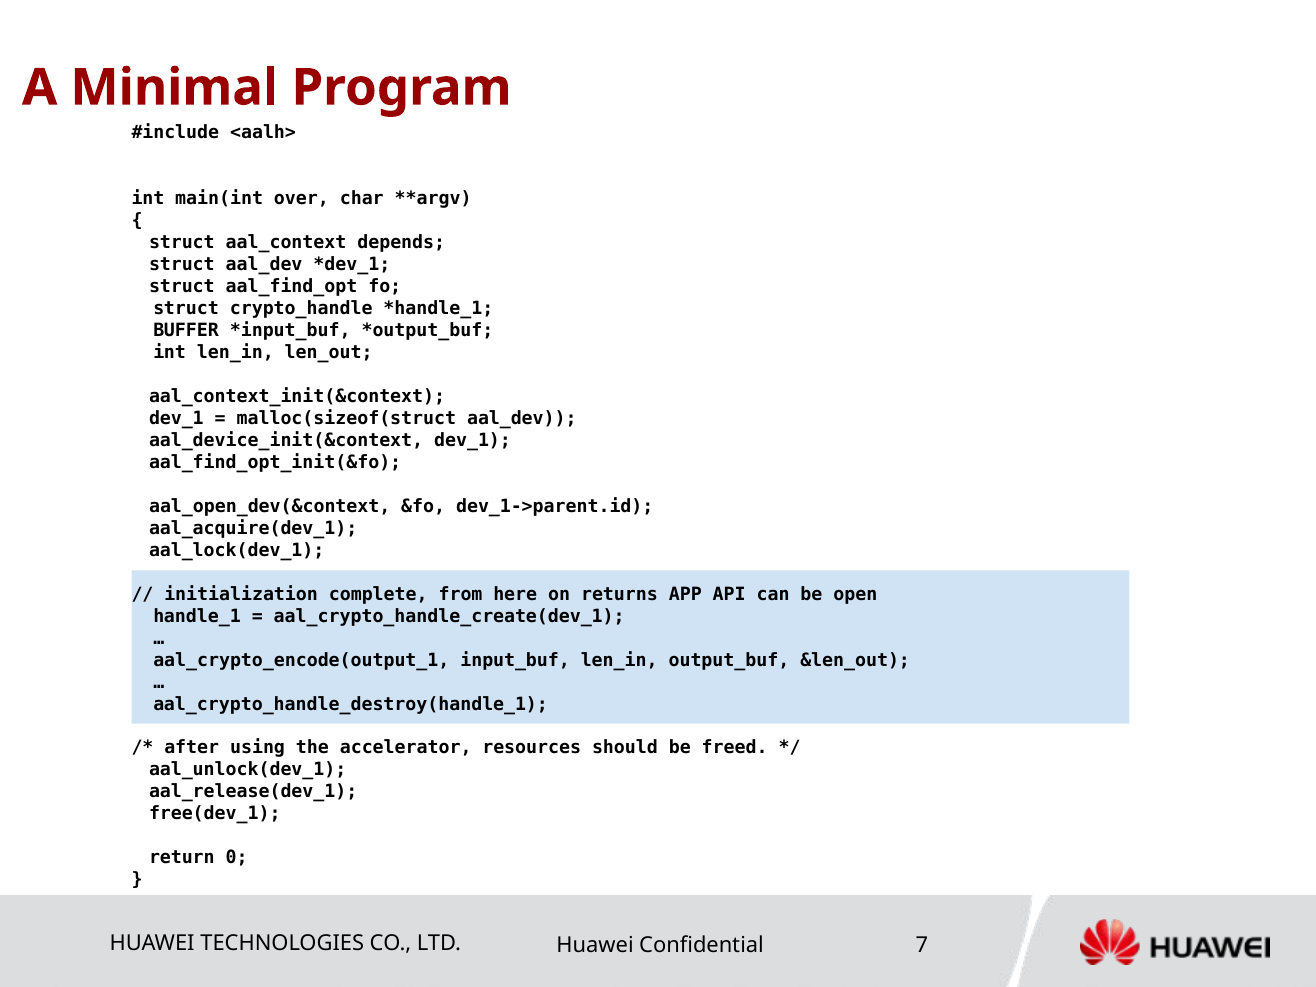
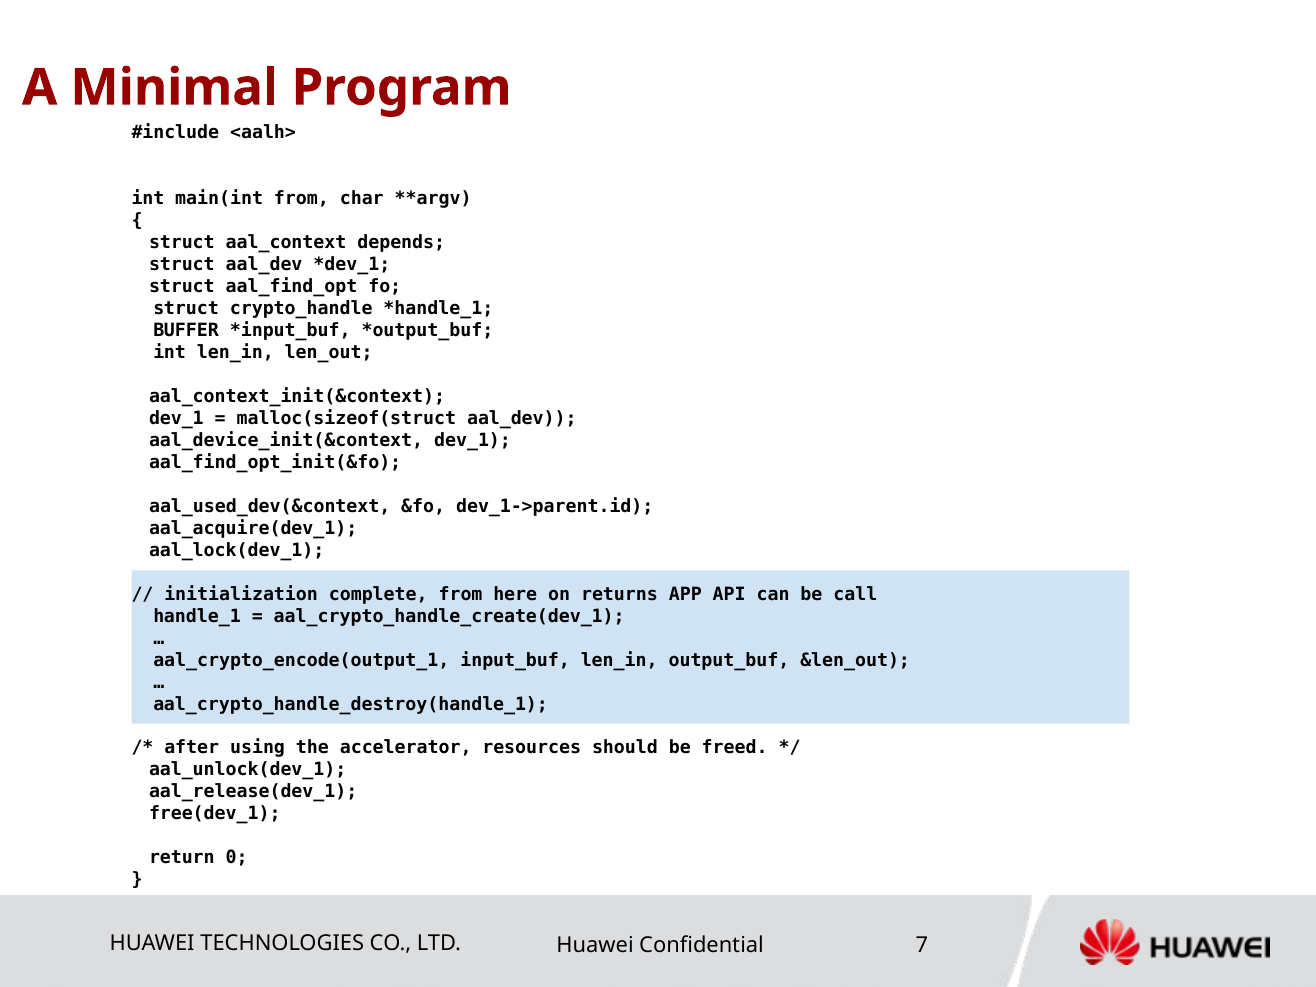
main(int over: over -> from
aal_open_dev(&context: aal_open_dev(&context -> aal_used_dev(&context
open: open -> call
